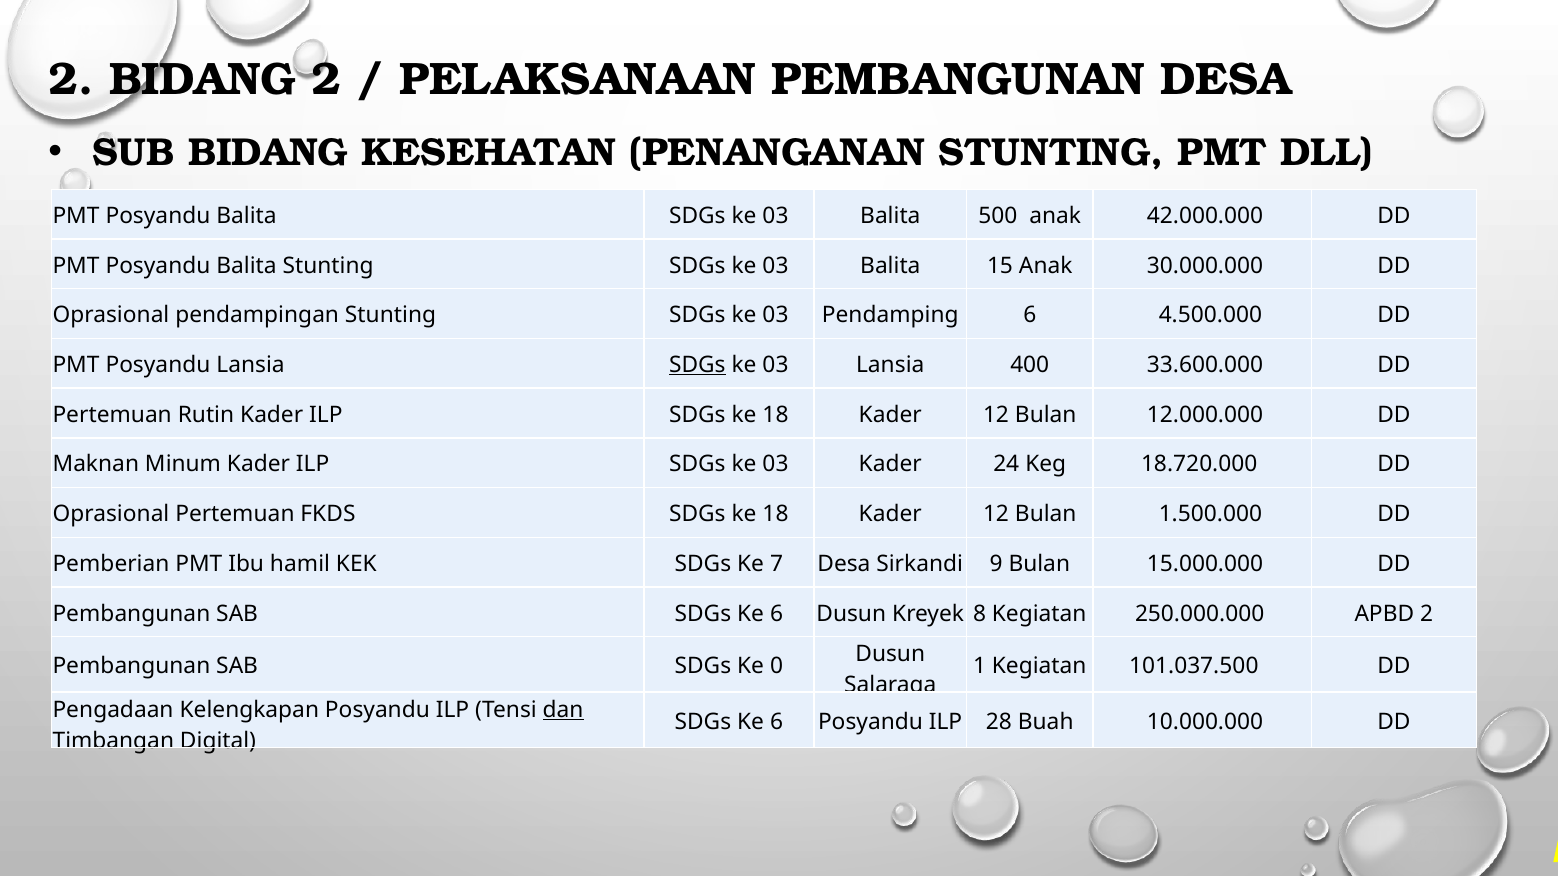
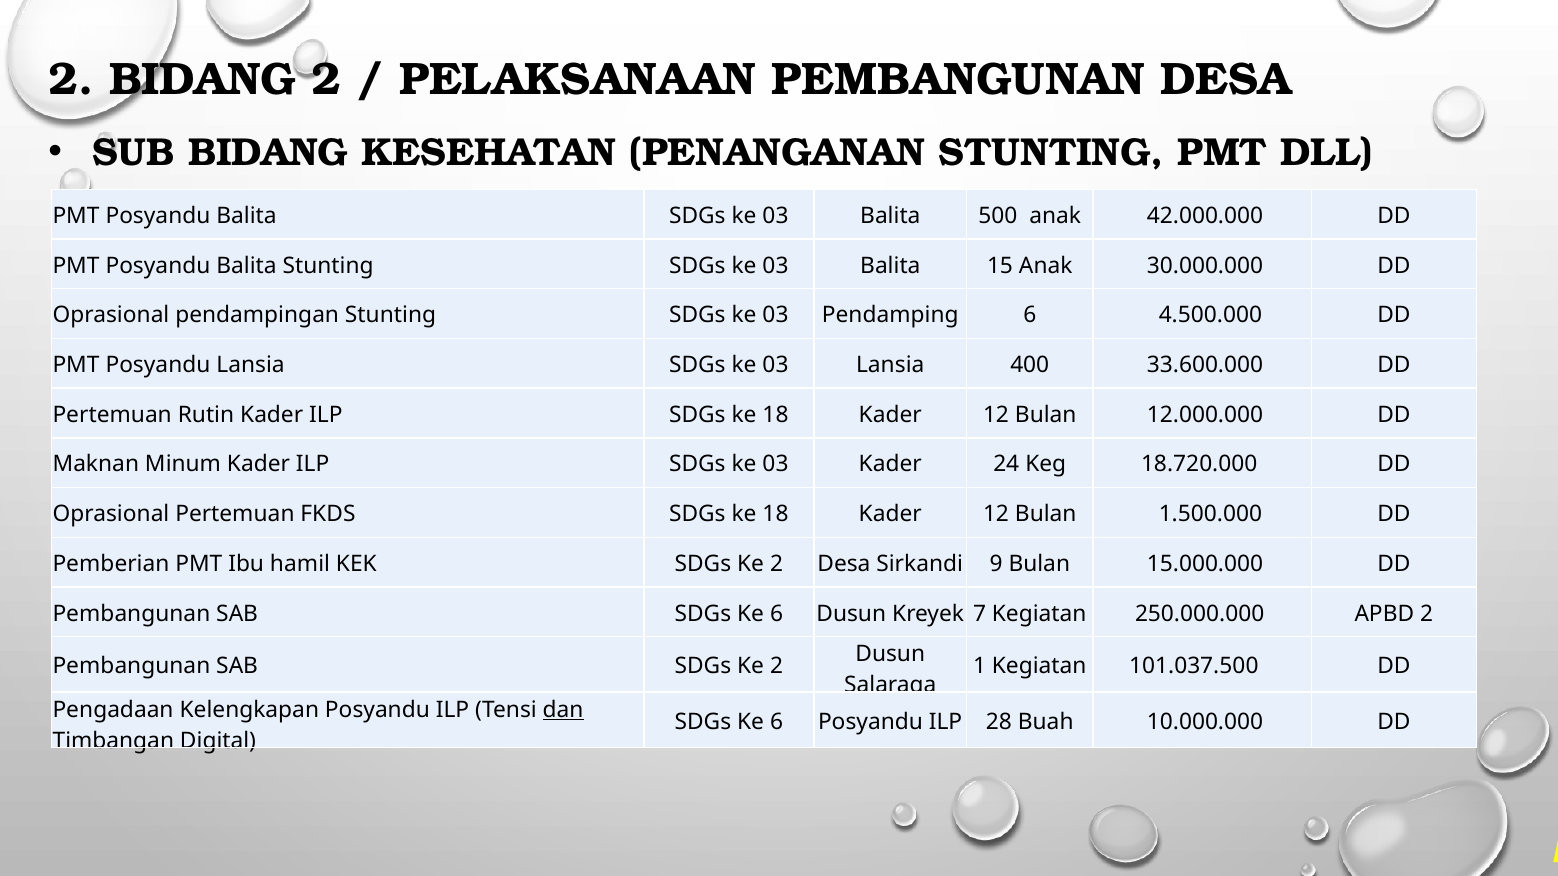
SDGs at (697, 365) underline: present -> none
KEK SDGs Ke 7: 7 -> 2
8: 8 -> 7
SAB SDGs Ke 0: 0 -> 2
